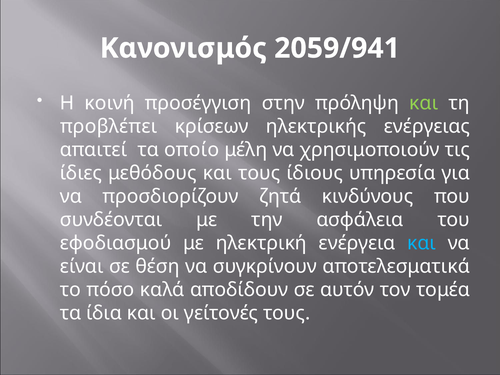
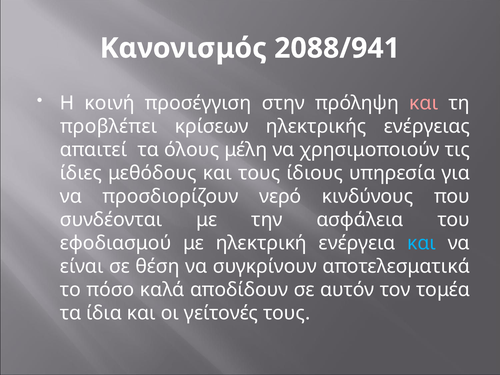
2059/941: 2059/941 -> 2088/941
και at (424, 103) colour: light green -> pink
οποίο: οποίο -> όλους
ζητά: ζητά -> νερό
